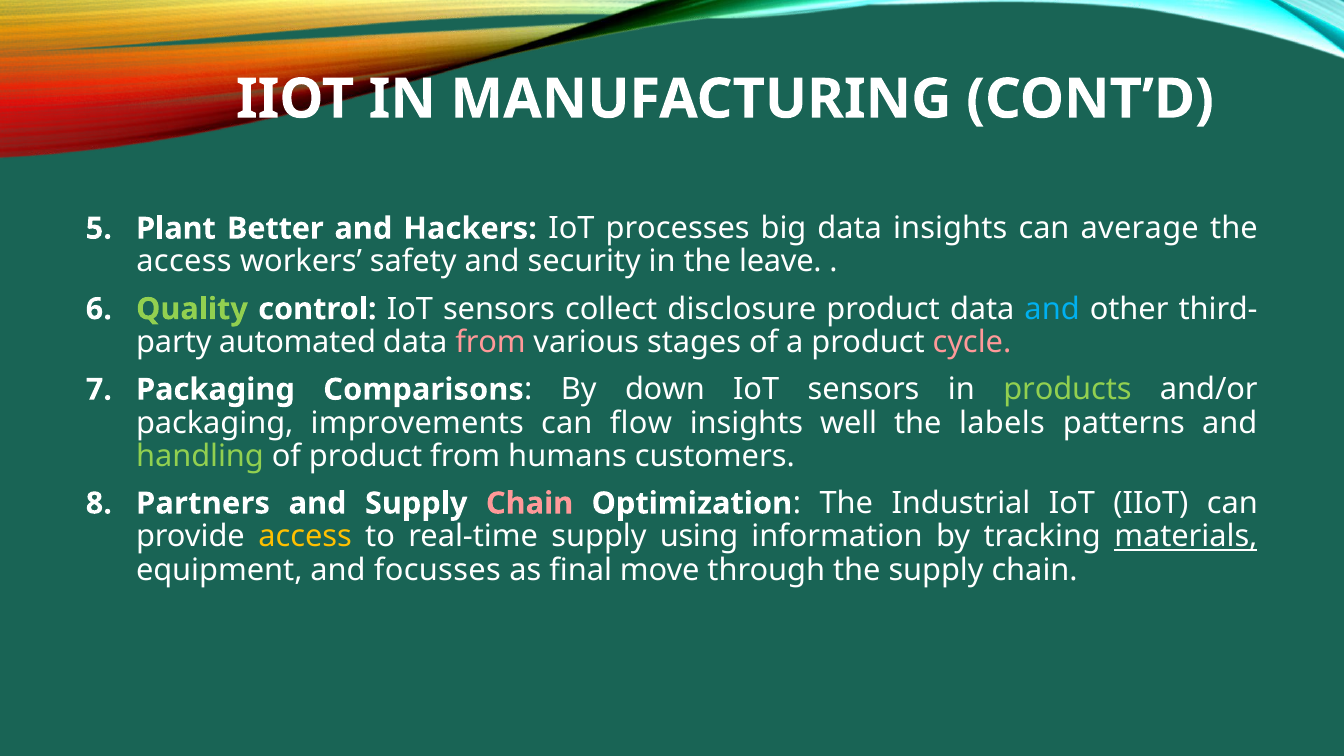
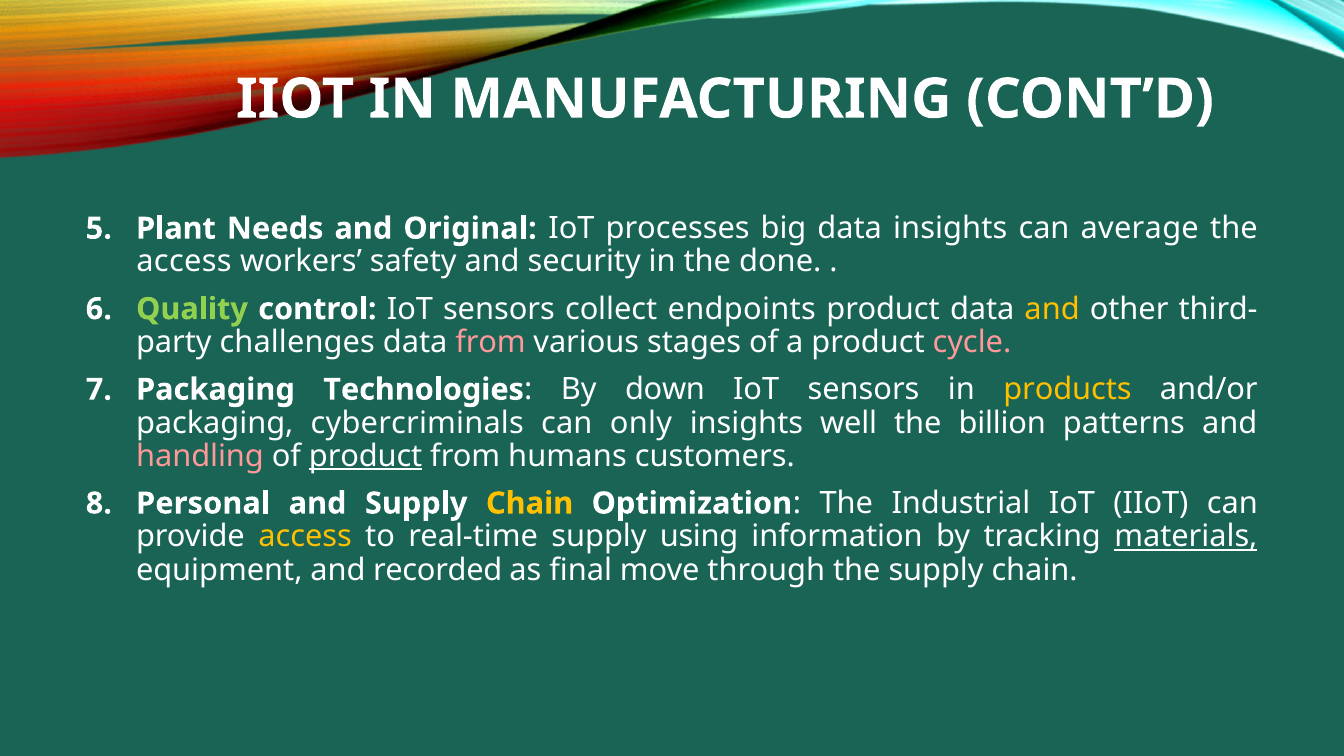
Better: Better -> Needs
Hackers: Hackers -> Original
leave: leave -> done
disclosure: disclosure -> endpoints
and at (1052, 309) colour: light blue -> yellow
automated: automated -> challenges
Comparisons: Comparisons -> Technologies
products colour: light green -> yellow
improvements: improvements -> cybercriminals
flow: flow -> only
labels: labels -> billion
handling colour: light green -> pink
product at (366, 456) underline: none -> present
Partners: Partners -> Personal
Chain at (530, 503) colour: pink -> yellow
focusses: focusses -> recorded
